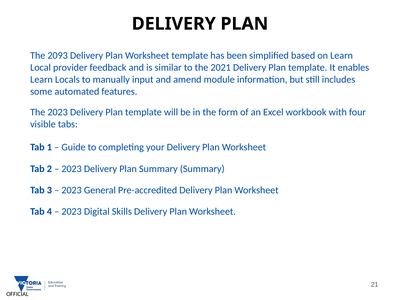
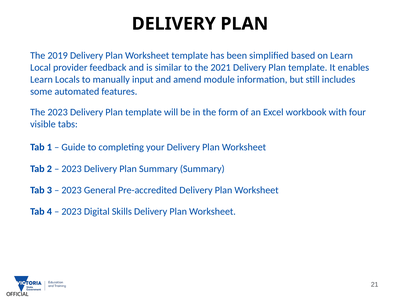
2093: 2093 -> 2019
